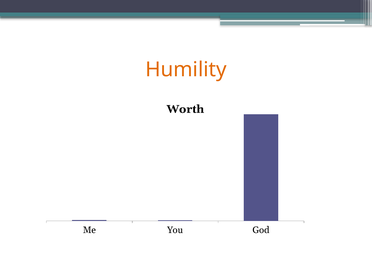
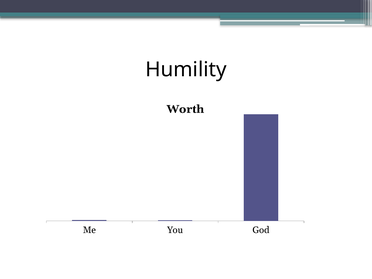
Humility colour: orange -> black
